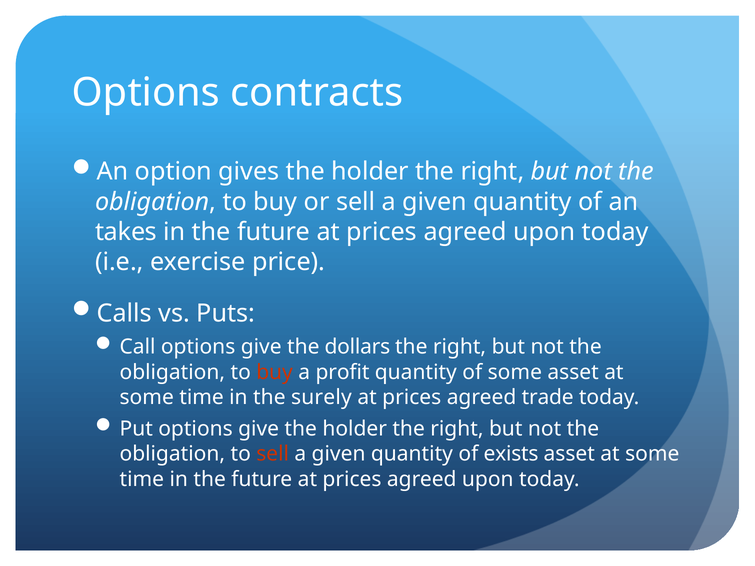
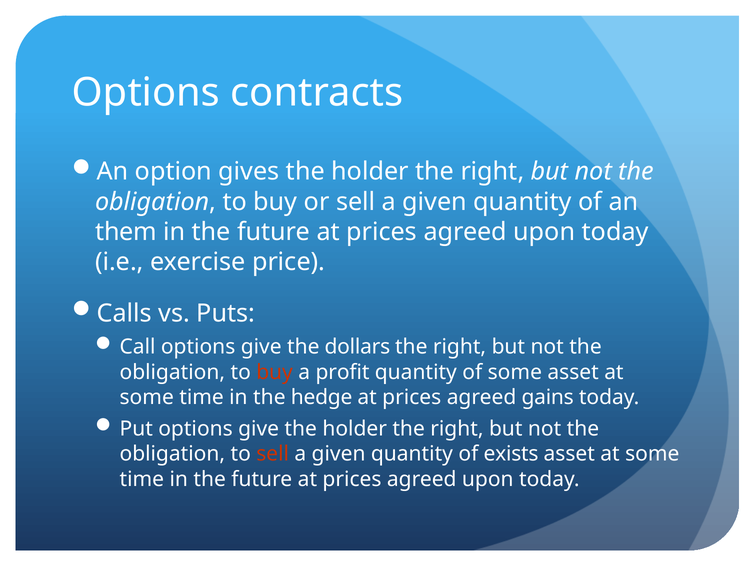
takes: takes -> them
surely: surely -> hedge
trade: trade -> gains
